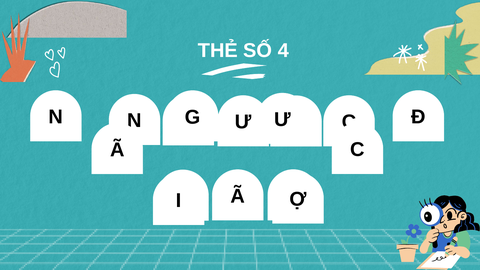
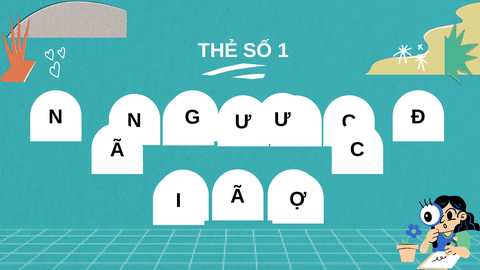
4: 4 -> 1
